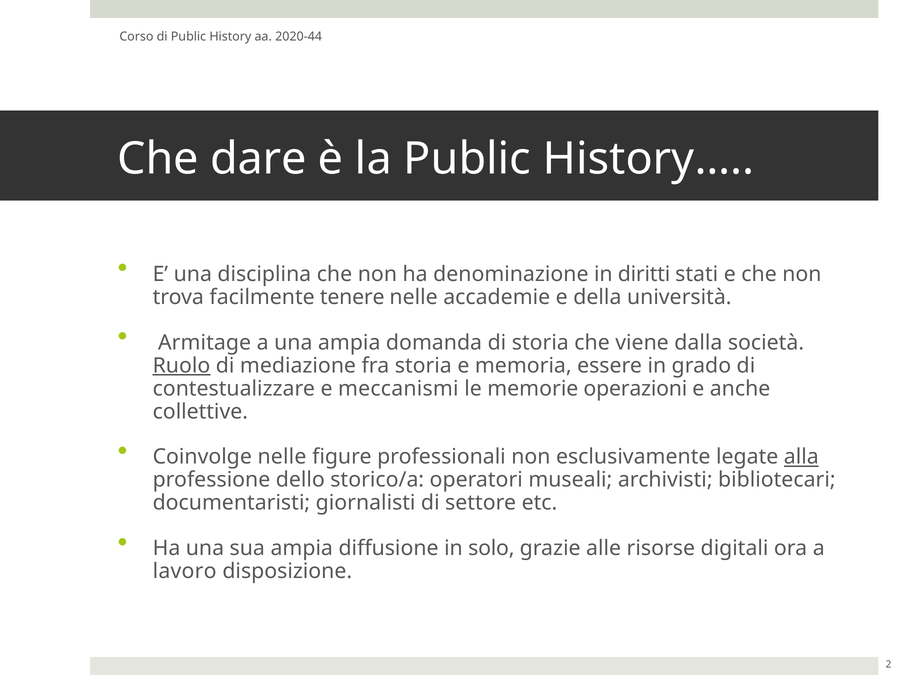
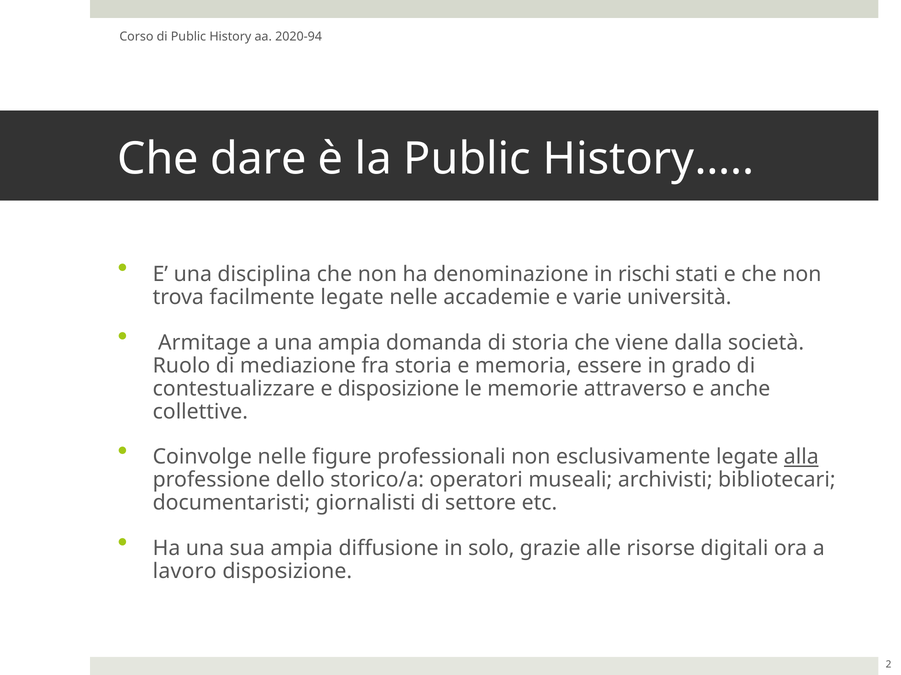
2020-44: 2020-44 -> 2020-94
diritti: diritti -> rischi
facilmente tenere: tenere -> legate
della: della -> varie
Ruolo underline: present -> none
e meccanismi: meccanismi -> disposizione
operazioni: operazioni -> attraverso
